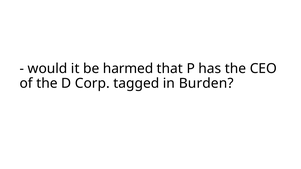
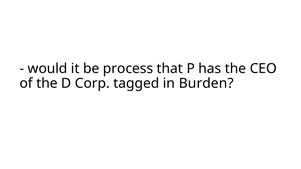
harmed: harmed -> process
